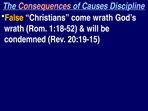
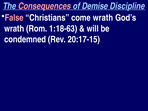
Causes: Causes -> Demise
False colour: yellow -> pink
1:18-52: 1:18-52 -> 1:18-63
20:19-15: 20:19-15 -> 20:17-15
